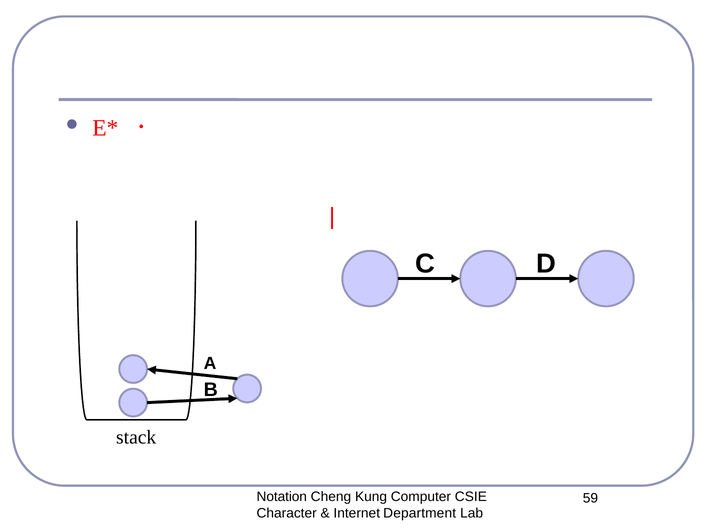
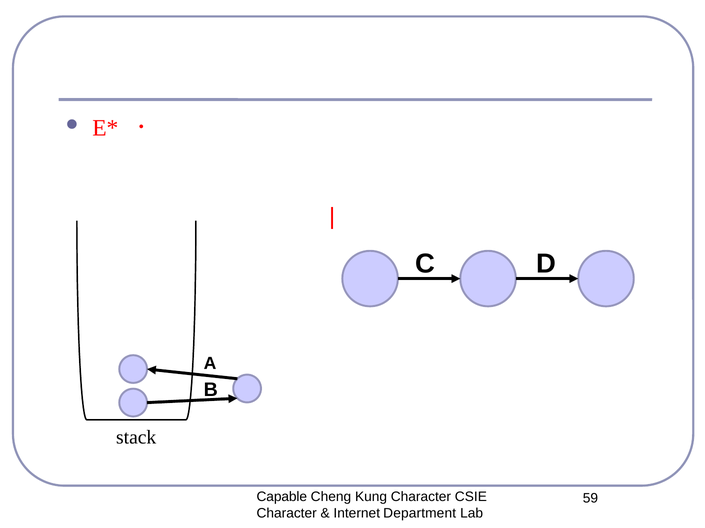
Notation: Notation -> Capable
Kung Computer: Computer -> Character
